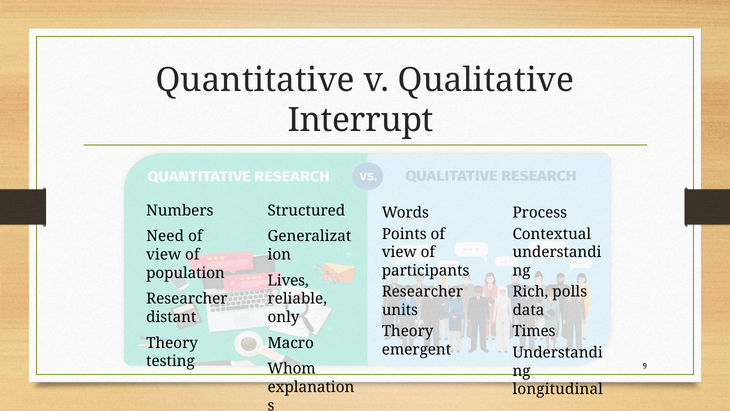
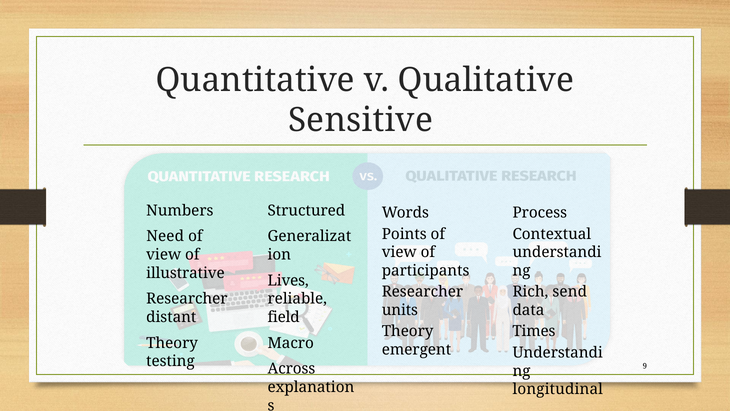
Interrupt: Interrupt -> Sensitive
population: population -> illustrative
polls: polls -> send
only: only -> field
Whom: Whom -> Across
